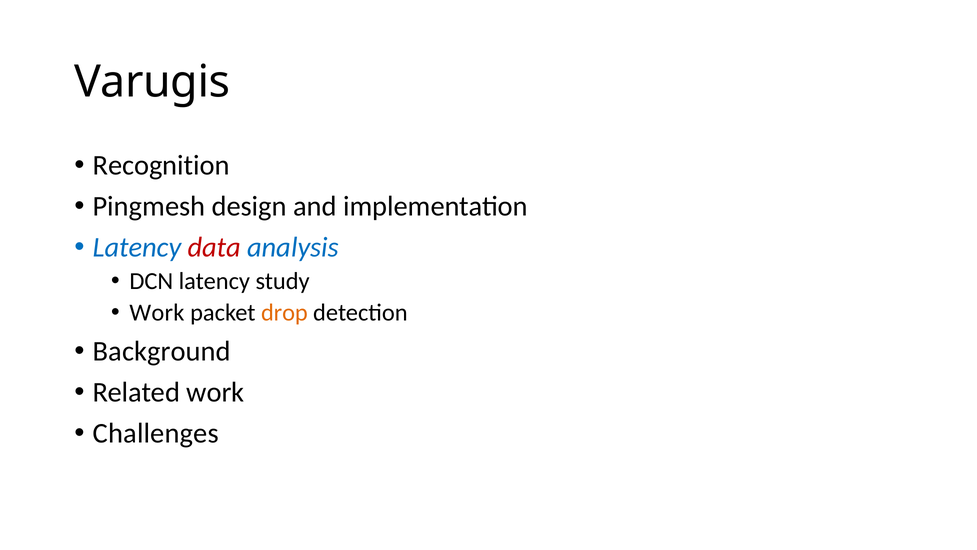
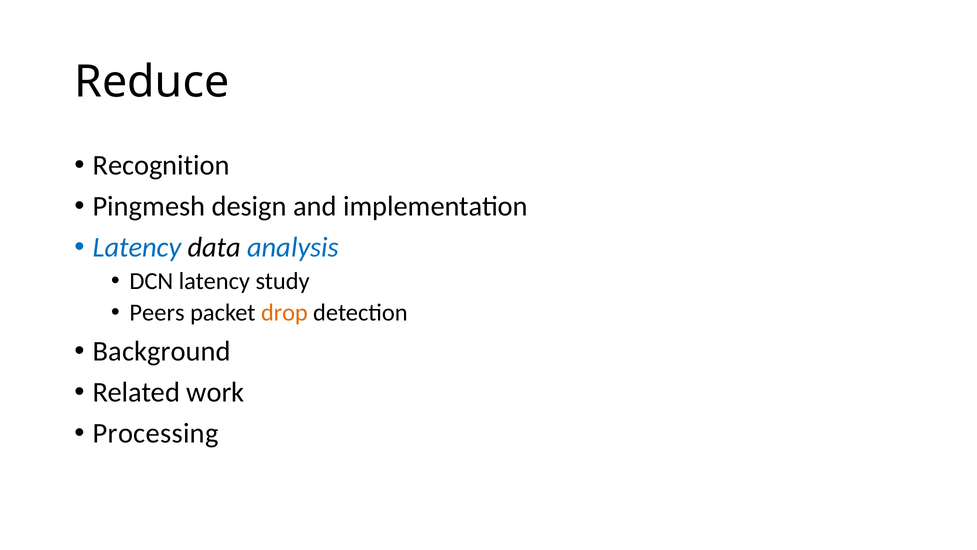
Varugis: Varugis -> Reduce
data colour: red -> black
Work at (157, 312): Work -> Peers
Challenges: Challenges -> Processing
